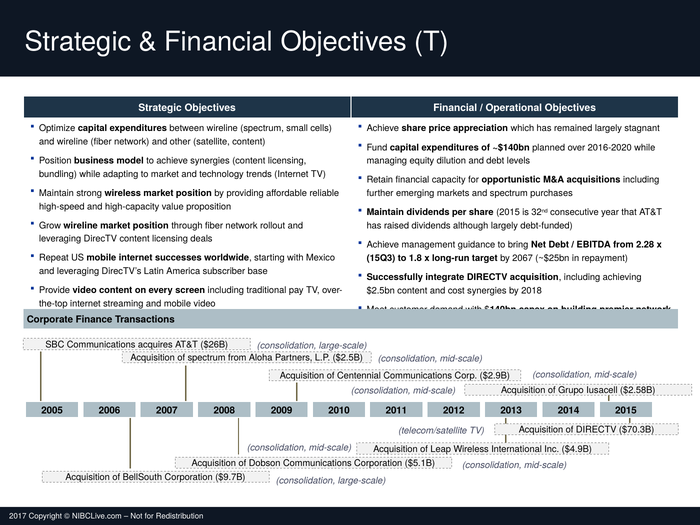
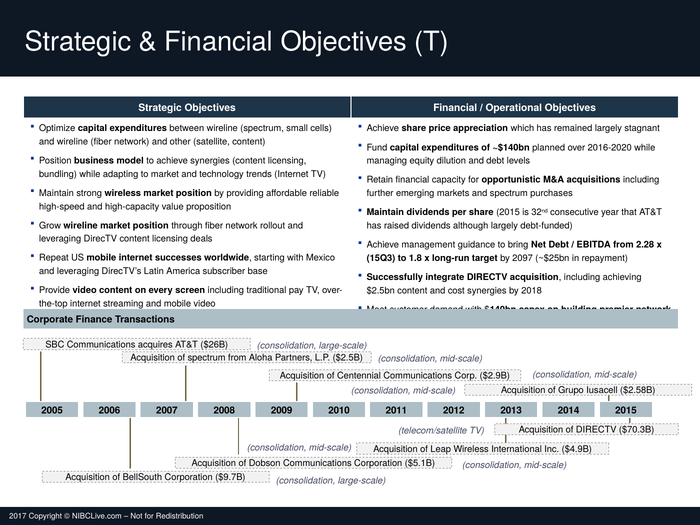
2067: 2067 -> 2097
